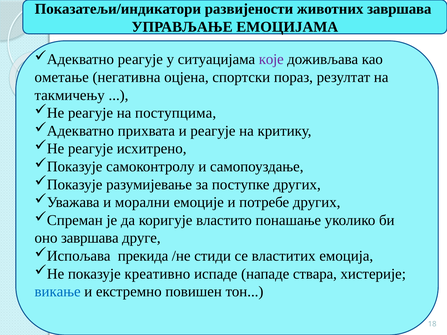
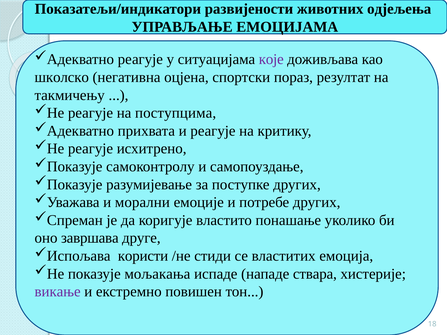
животних завршава: завршава -> одјељења
ометање: ометање -> школско
прекида: прекида -> користи
креативно: креативно -> мољакања
викање colour: blue -> purple
